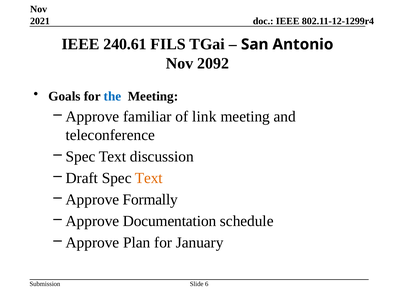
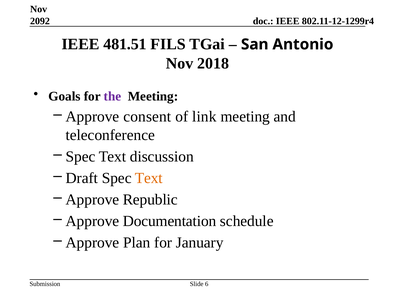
2021: 2021 -> 2092
240.61: 240.61 -> 481.51
2092: 2092 -> 2018
the colour: blue -> purple
familiar: familiar -> consent
Formally: Formally -> Republic
